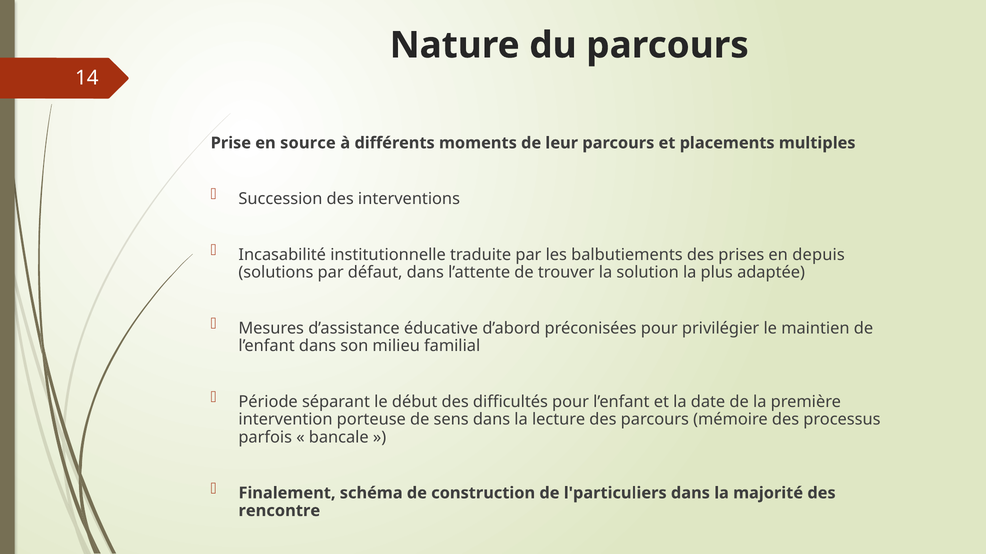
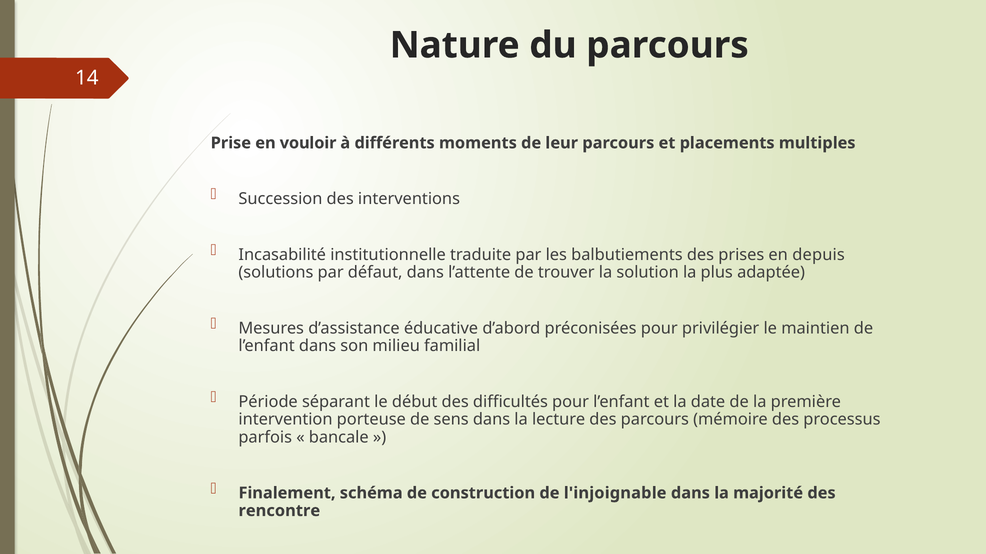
source: source -> vouloir
l'particuliers: l'particuliers -> l'injoignable
